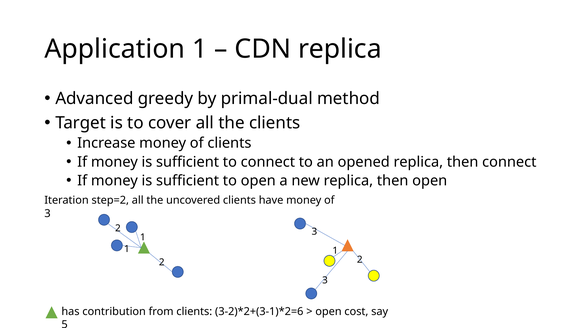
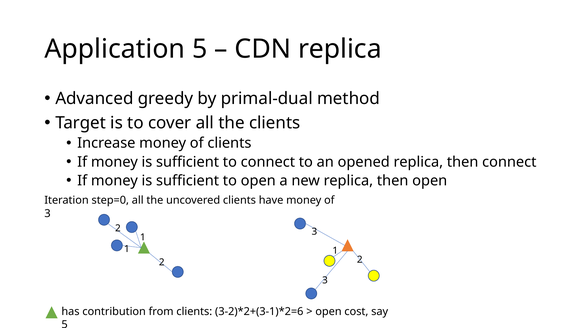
Application 1: 1 -> 5
step=2: step=2 -> step=0
